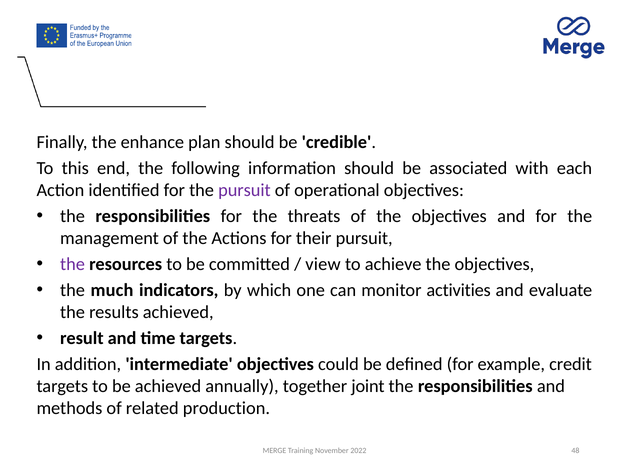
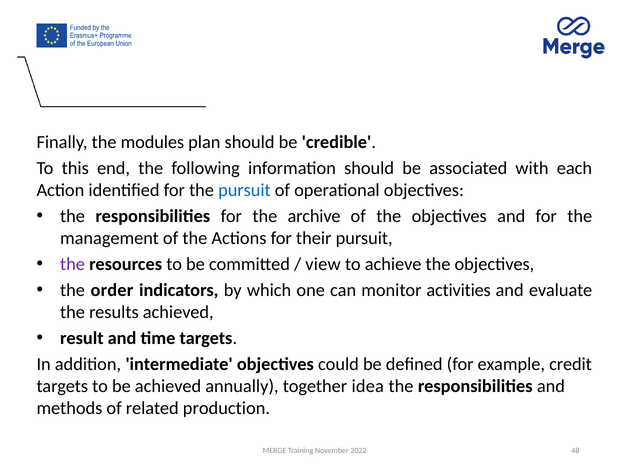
enhance: enhance -> modules
pursuit at (244, 190) colour: purple -> blue
threats: threats -> archive
much: much -> order
joint: joint -> idea
